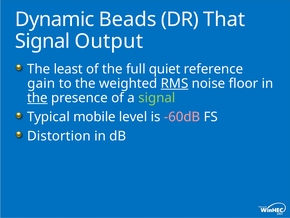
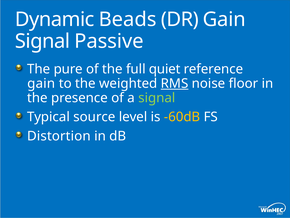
DR That: That -> Gain
Output: Output -> Passive
least: least -> pure
the at (37, 98) underline: present -> none
mobile: mobile -> source
-60dB colour: pink -> yellow
